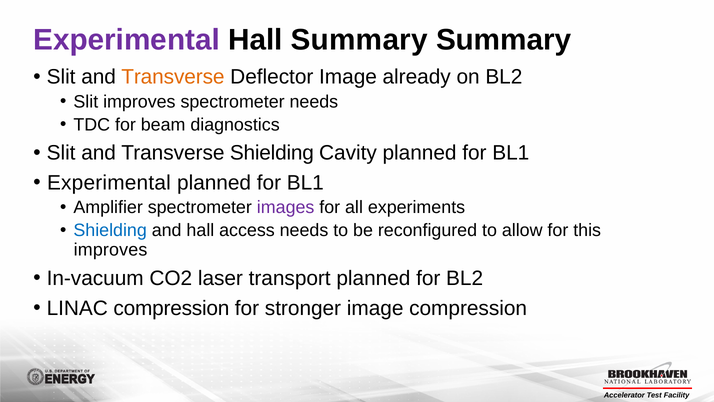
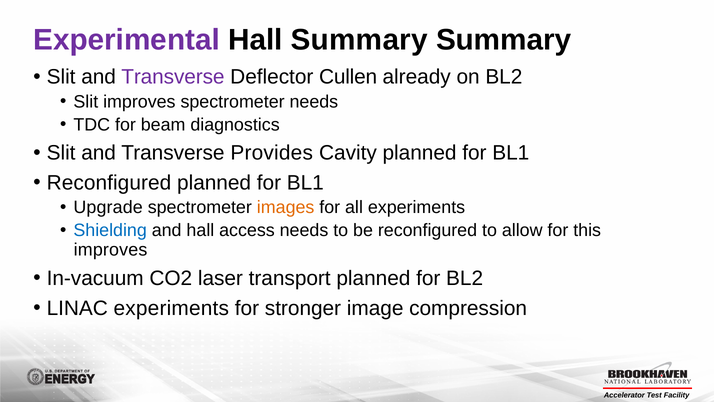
Transverse at (173, 77) colour: orange -> purple
Deflector Image: Image -> Cullen
Transverse Shielding: Shielding -> Provides
Experimental at (109, 183): Experimental -> Reconfigured
Amplifier: Amplifier -> Upgrade
images colour: purple -> orange
LINAC compression: compression -> experiments
